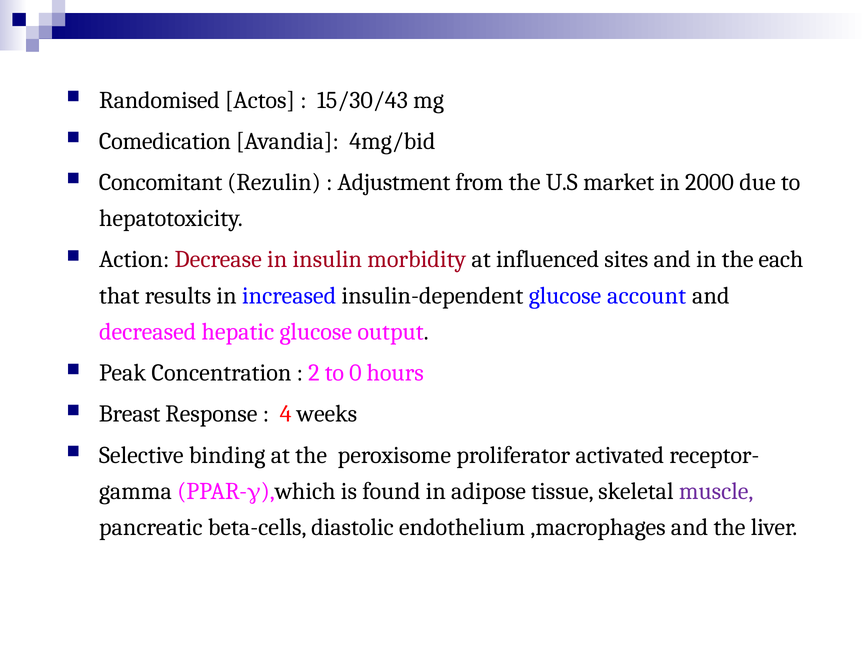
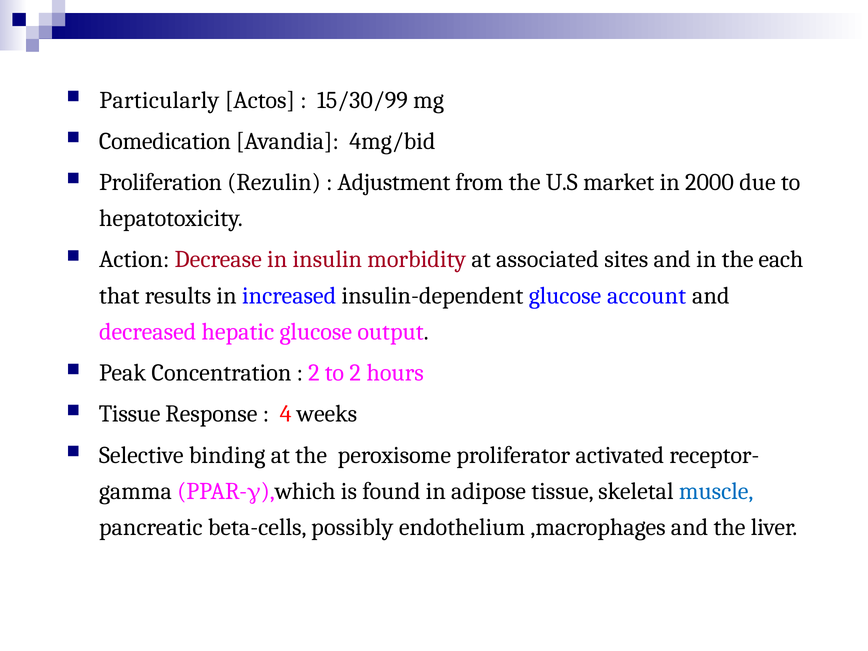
Randomised: Randomised -> Particularly
15/30/43: 15/30/43 -> 15/30/99
Concomitant: Concomitant -> Proliferation
influenced: influenced -> associated
to 0: 0 -> 2
Breast at (130, 414): Breast -> Tissue
muscle colour: purple -> blue
diastolic: diastolic -> possibly
